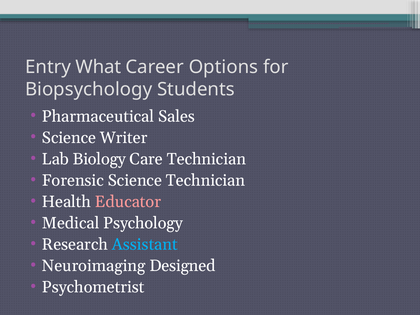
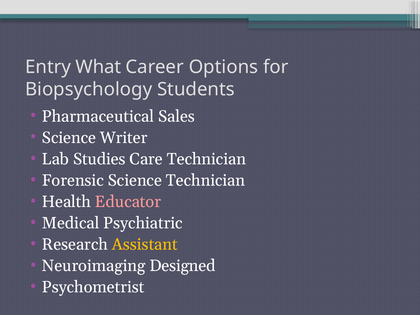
Biology: Biology -> Studies
Psychology: Psychology -> Psychiatric
Assistant colour: light blue -> yellow
